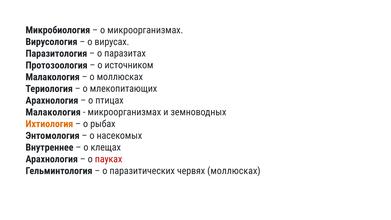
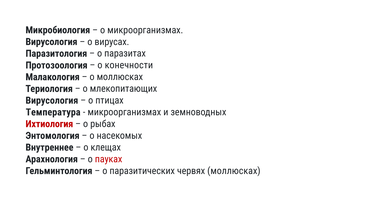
источником: источником -> конечности
Арахнология at (52, 100): Арахнология -> Вирусология
Малакология at (53, 112): Малакология -> Температура
Ихтиология colour: orange -> red
